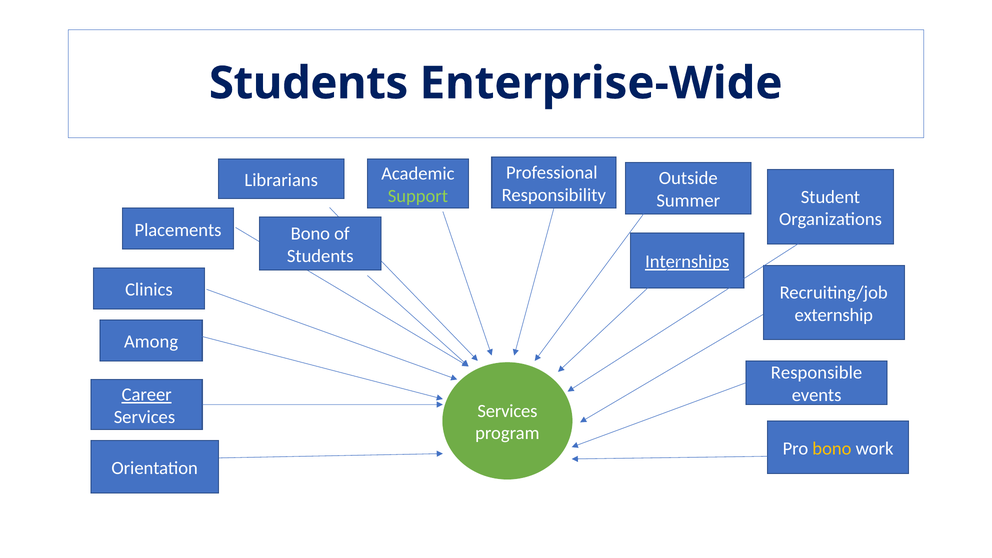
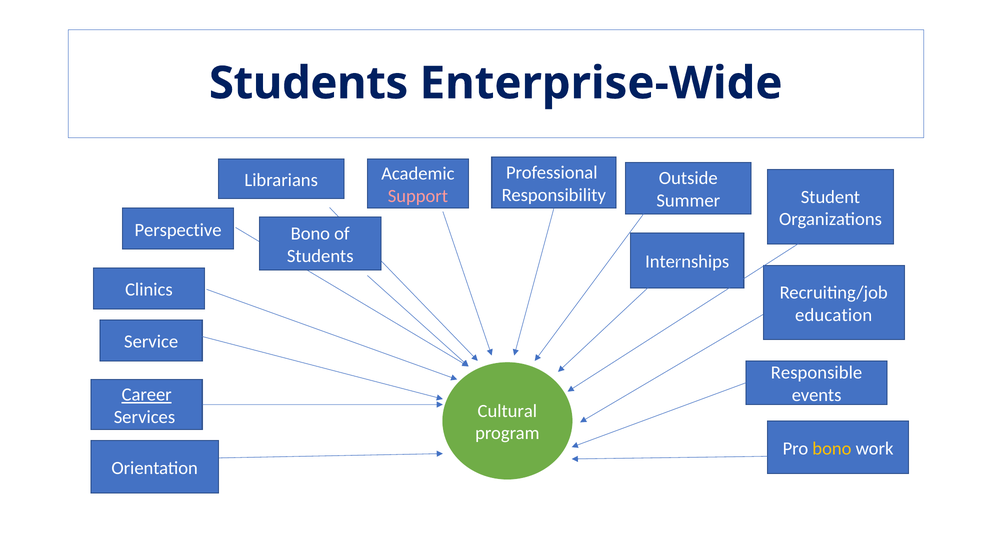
Support colour: light green -> pink
Placements: Placements -> Perspective
Internships underline: present -> none
externship: externship -> education
Among: Among -> Service
Services at (507, 411): Services -> Cultural
